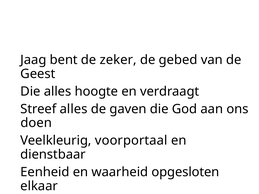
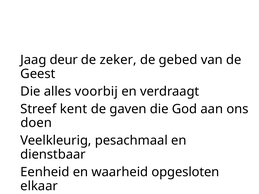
bent: bent -> deur
hoogte: hoogte -> voorbij
Streef alles: alles -> kent
voorportaal: voorportaal -> pesachmaal
